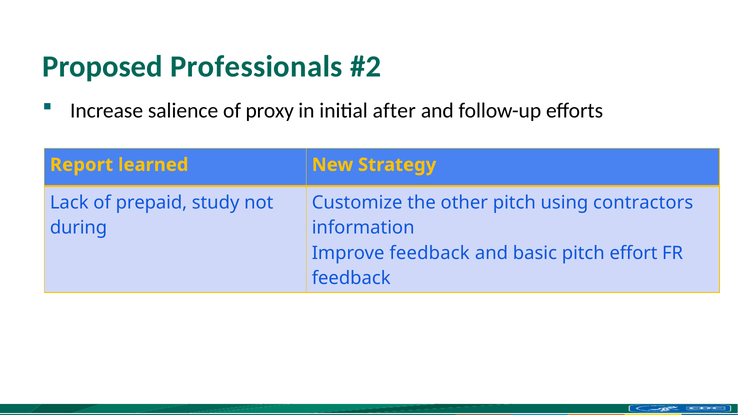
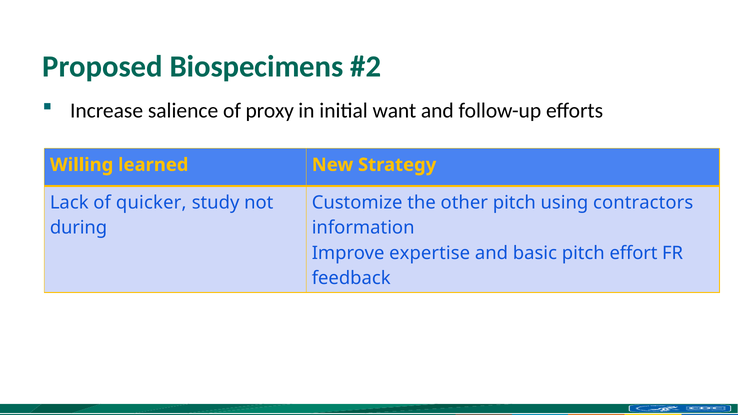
Professionals: Professionals -> Biospecimens
after: after -> want
Report: Report -> Willing
prepaid: prepaid -> quicker
Improve feedback: feedback -> expertise
